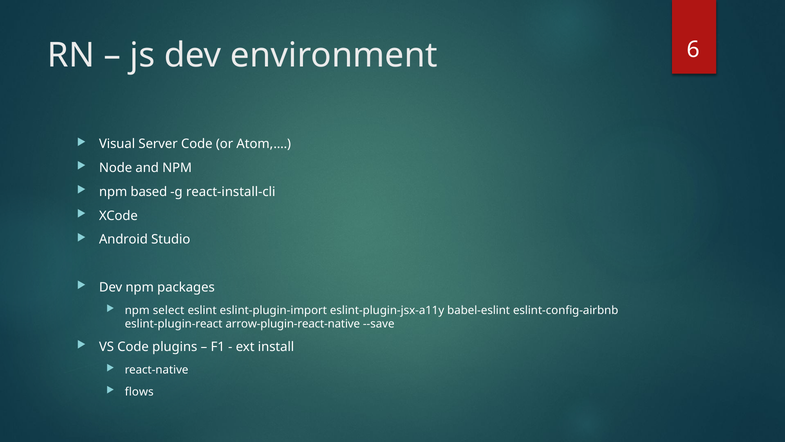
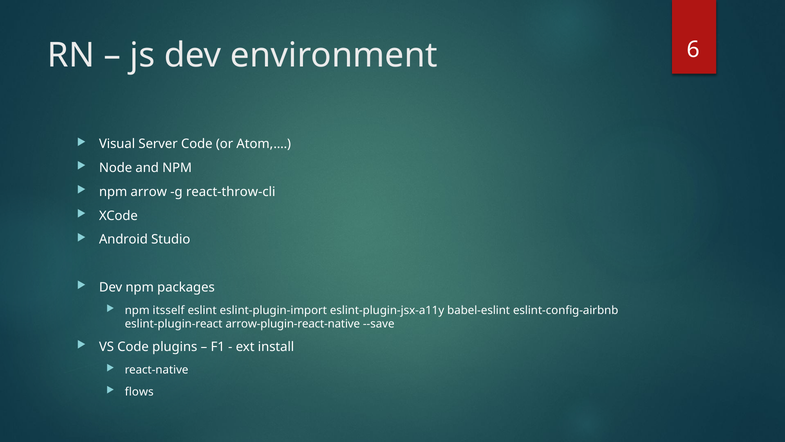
based: based -> arrow
react-install-cli: react-install-cli -> react-throw-cli
select: select -> itsself
